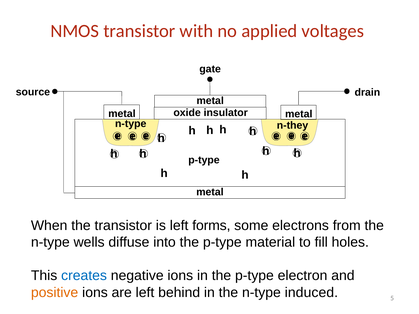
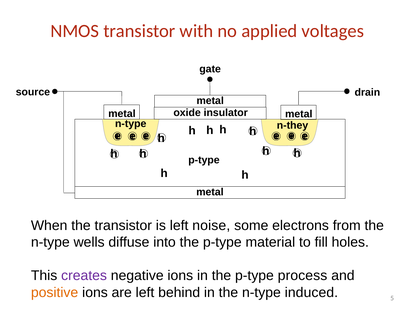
forms: forms -> noise
creates colour: blue -> purple
electron: electron -> process
